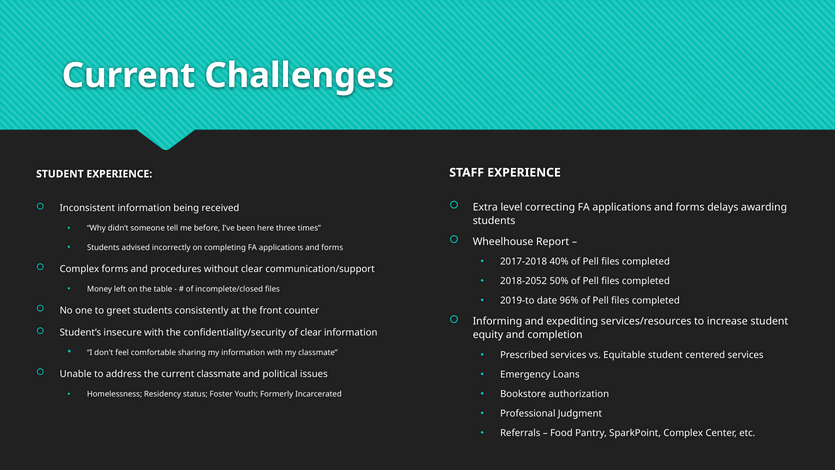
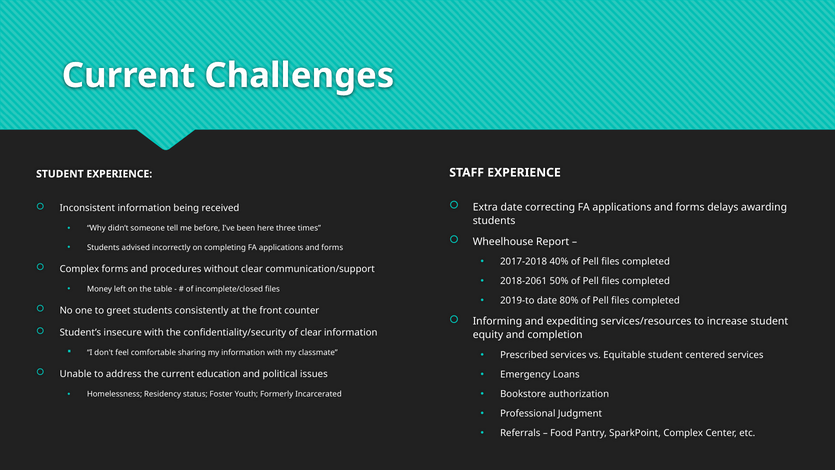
Extra level: level -> date
2018-2052: 2018-2052 -> 2018-2061
96%: 96% -> 80%
current classmate: classmate -> education
